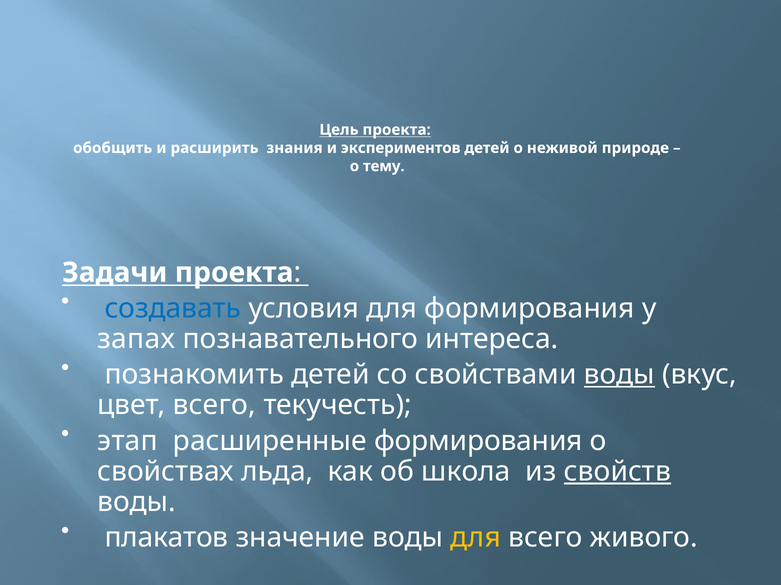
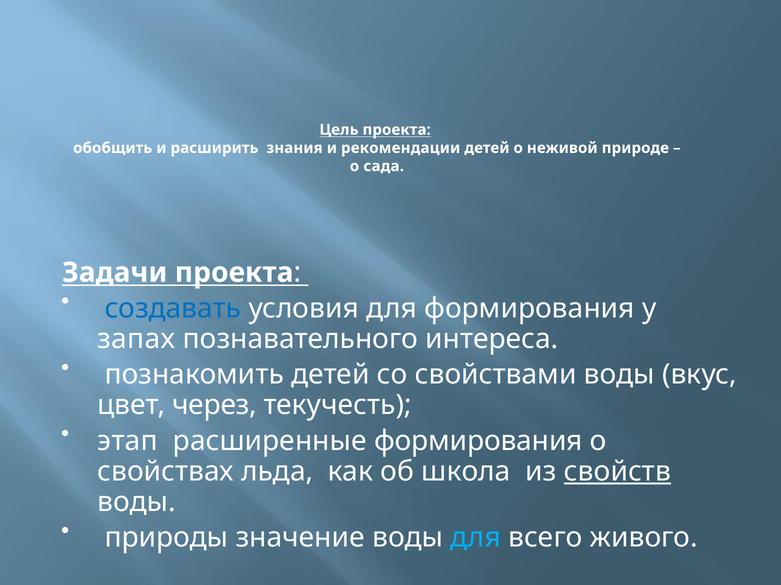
экспериментов: экспериментов -> рекомендации
тему: тему -> сада
воды at (619, 375) underline: present -> none
цвет всего: всего -> через
плакатов: плакатов -> природы
для at (476, 538) colour: yellow -> light blue
